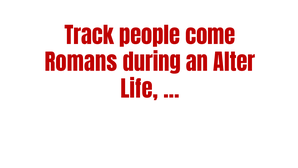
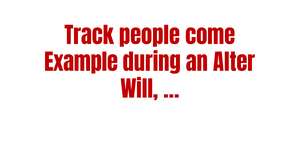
Romans: Romans -> Example
Life: Life -> Will
